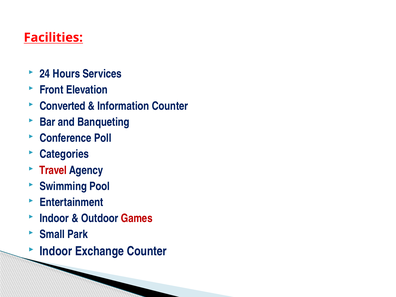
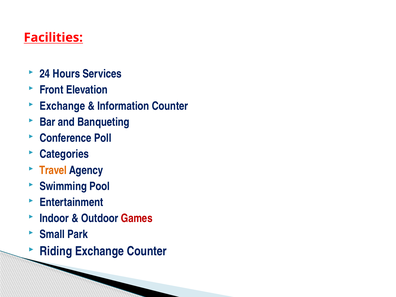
Converted at (62, 106): Converted -> Exchange
Travel colour: red -> orange
Indoor at (56, 251): Indoor -> Riding
